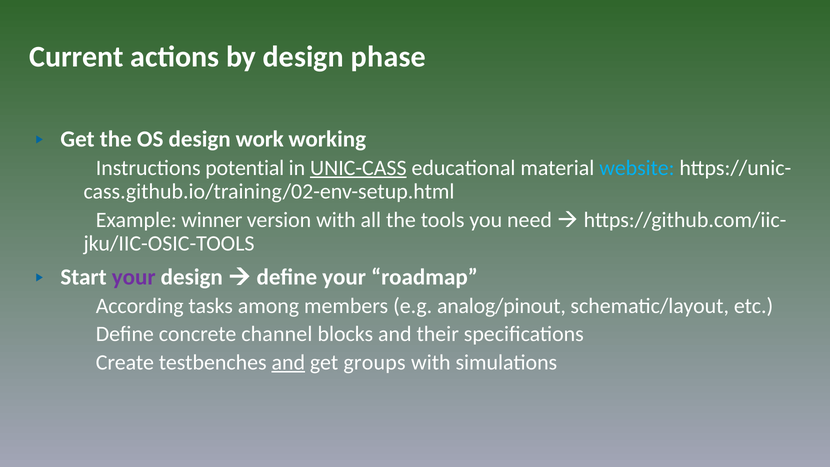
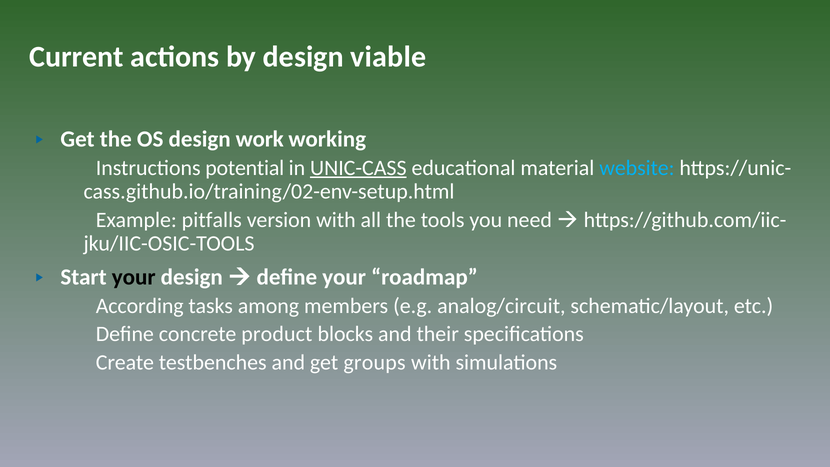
phase: phase -> viable
winner: winner -> pitfalls
your at (134, 277) colour: purple -> black
analog/pinout: analog/pinout -> analog/circuit
channel: channel -> product
and at (288, 362) underline: present -> none
